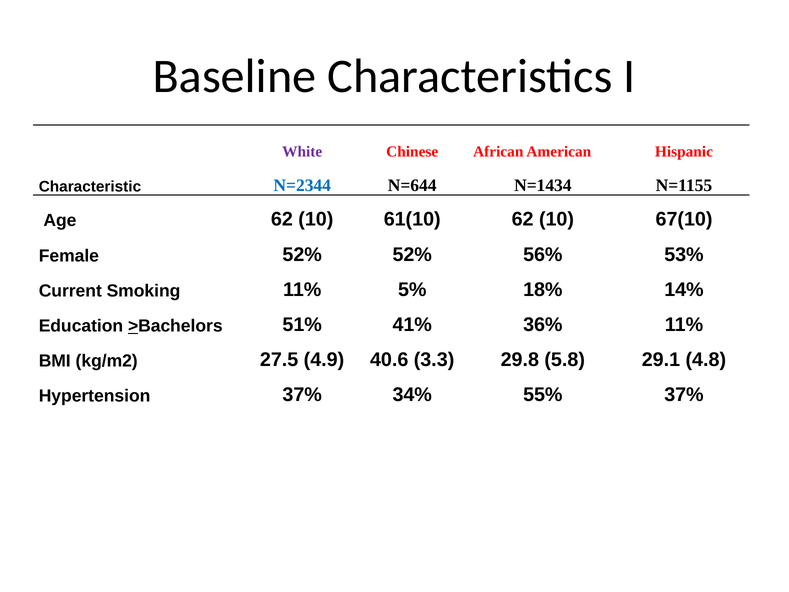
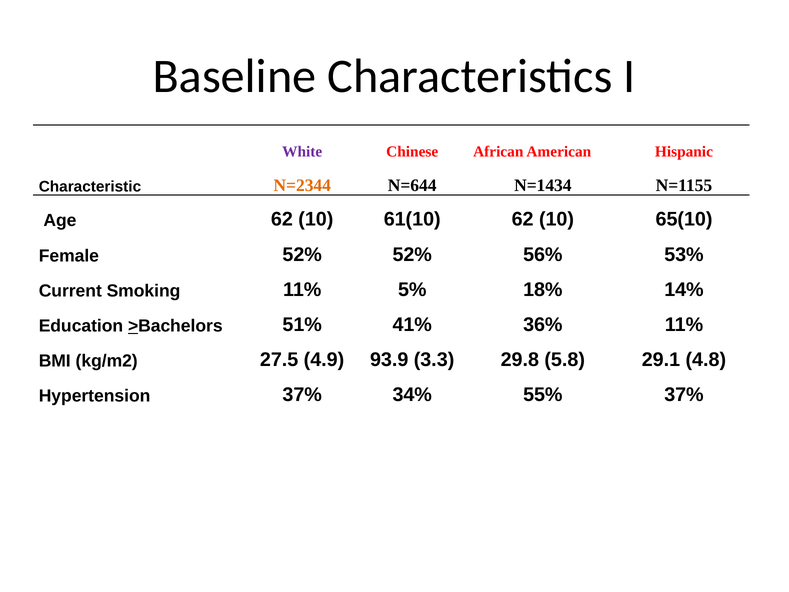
N=2344 colour: blue -> orange
67(10: 67(10 -> 65(10
40.6: 40.6 -> 93.9
